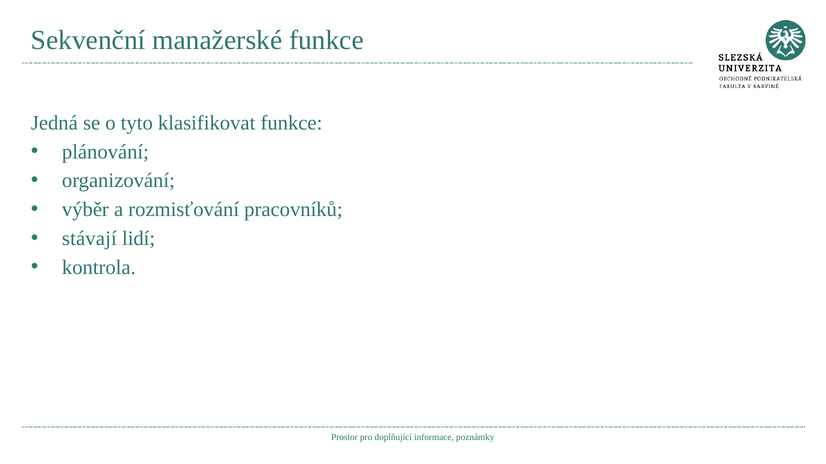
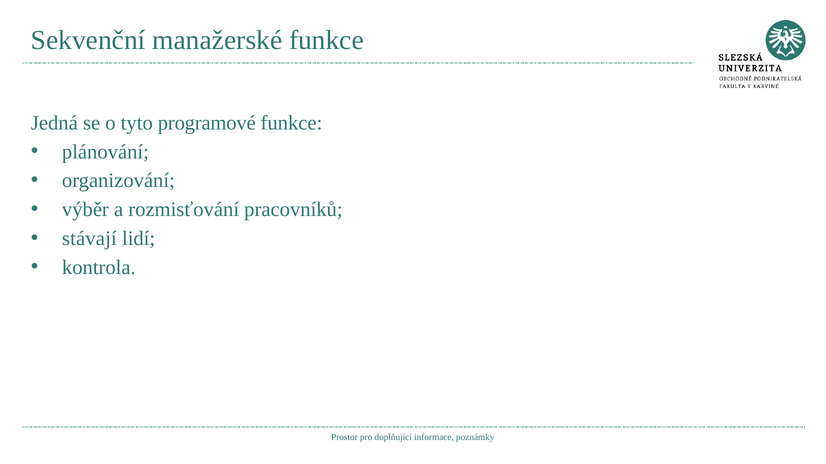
klasifikovat: klasifikovat -> programové
